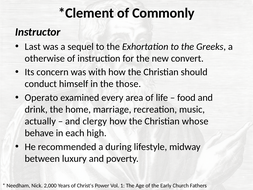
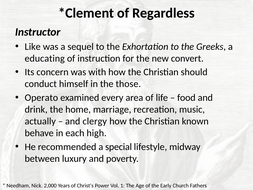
Commonly: Commonly -> Regardless
Last: Last -> Like
otherwise: otherwise -> educating
whose: whose -> known
during: during -> special
